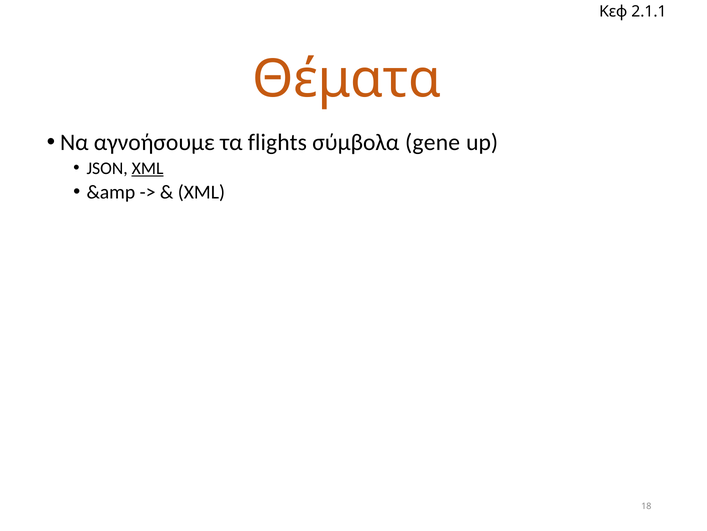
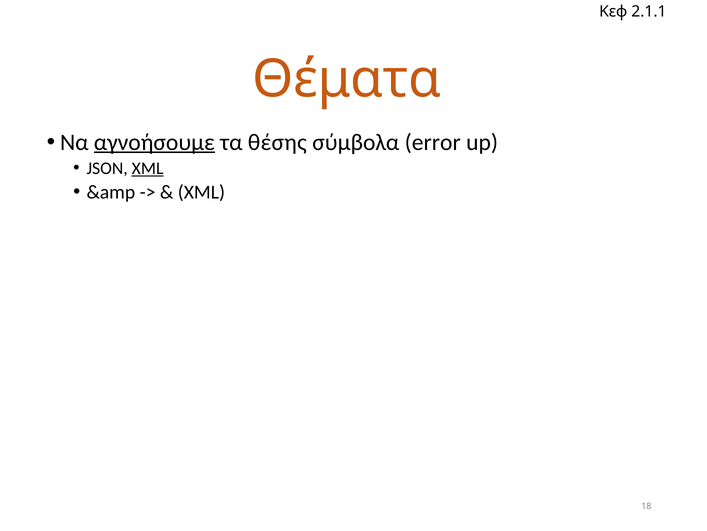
αγνοήσουμε underline: none -> present
flights: flights -> θέσης
gene: gene -> error
